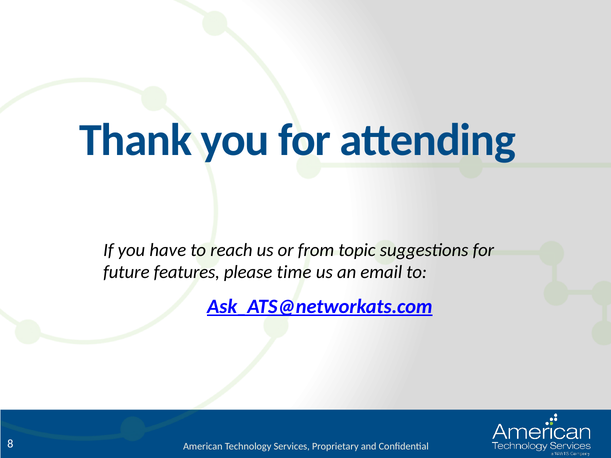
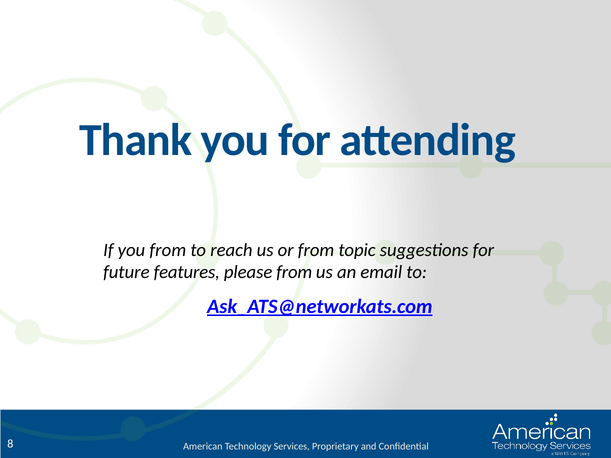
you have: have -> from
please time: time -> from
